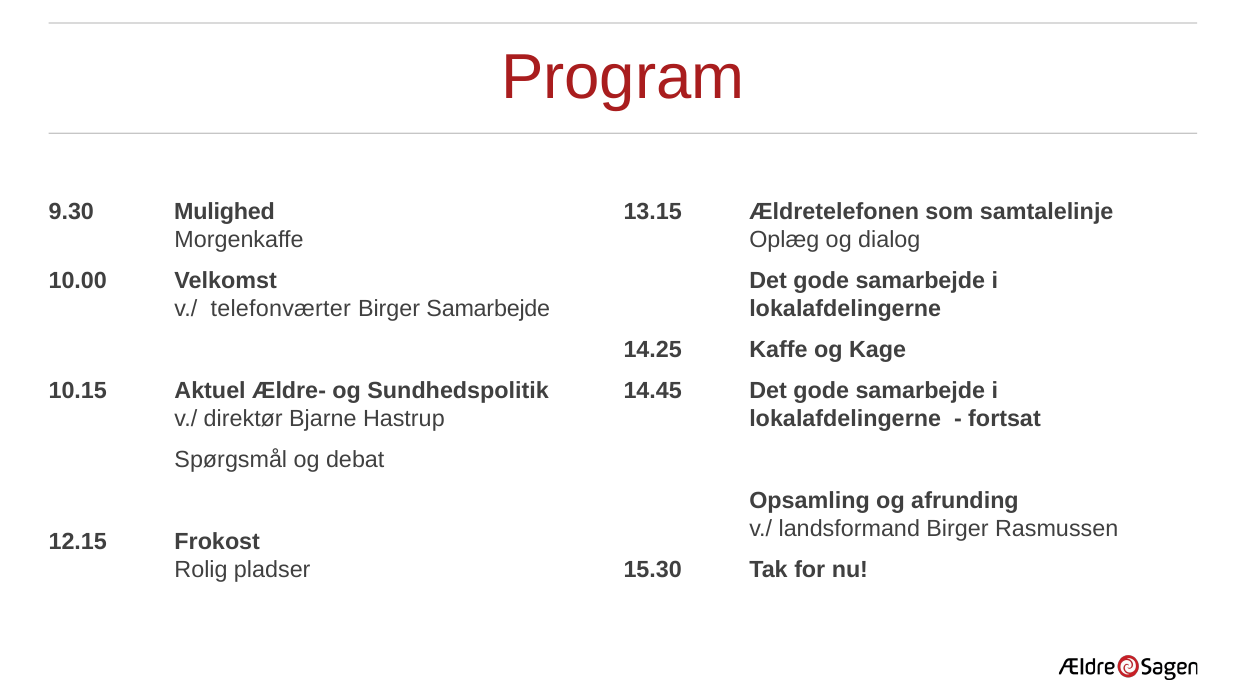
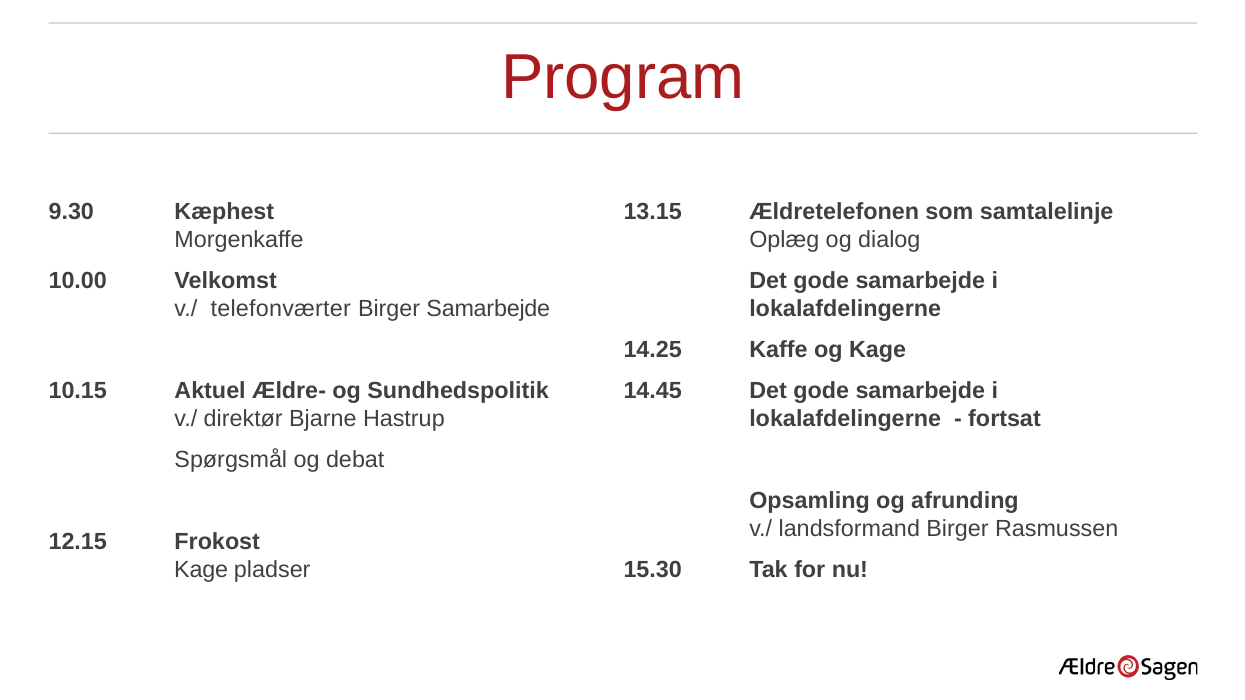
Mulighed: Mulighed -> Kæphest
Rolig at (201, 570): Rolig -> Kage
